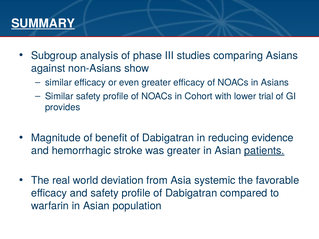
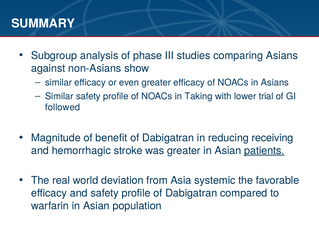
SUMMARY underline: present -> none
Cohort: Cohort -> Taking
provides: provides -> followed
evidence: evidence -> receiving
